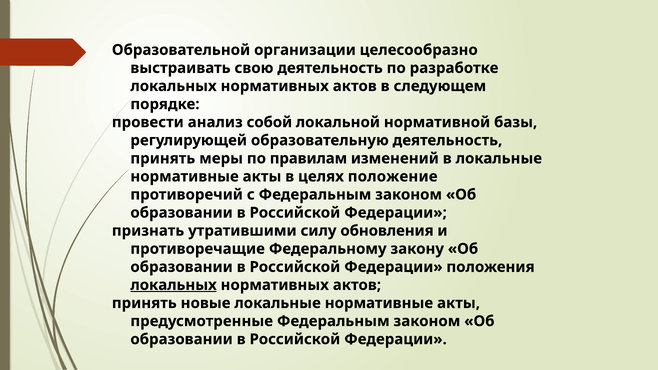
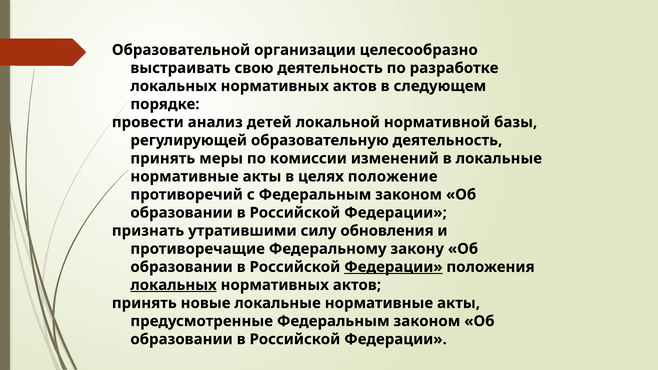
собой: собой -> детей
правилам: правилам -> комиссии
Федерации at (393, 267) underline: none -> present
